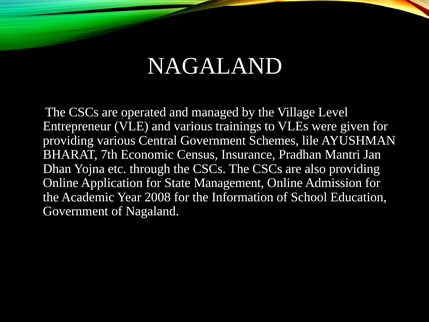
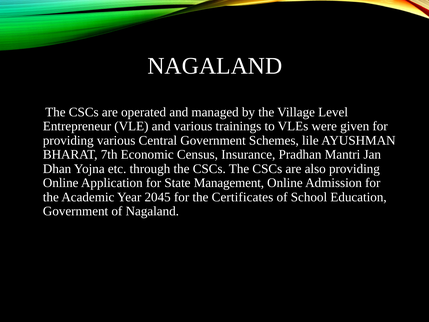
2008: 2008 -> 2045
Information: Information -> Certificates
